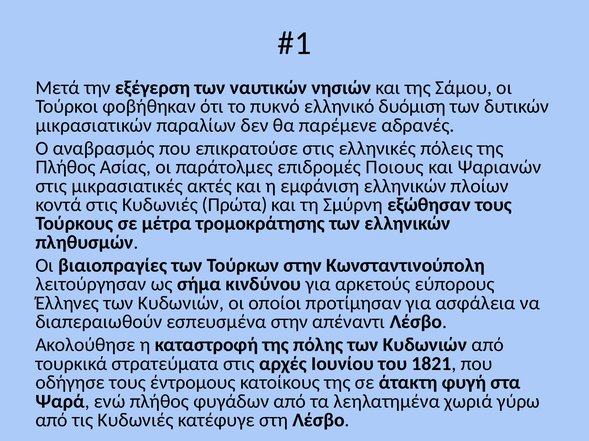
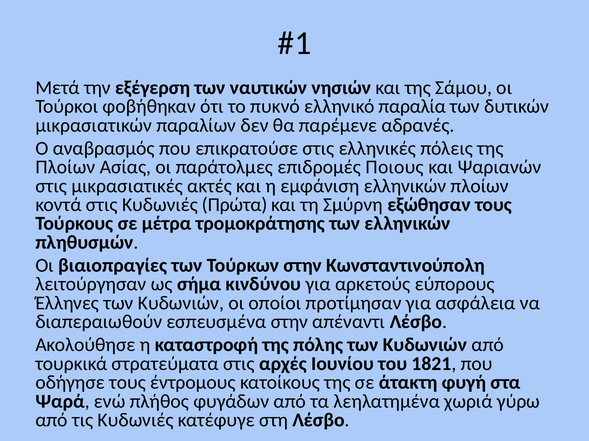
δυόμιση: δυόμιση -> παραλία
Πλήθος at (65, 167): Πλήθος -> Πλοίων
